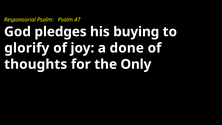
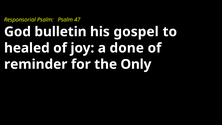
pledges: pledges -> bulletin
buying: buying -> gospel
glorify: glorify -> healed
thoughts: thoughts -> reminder
